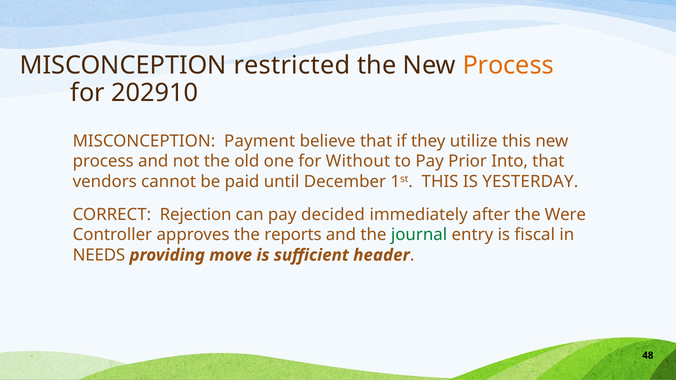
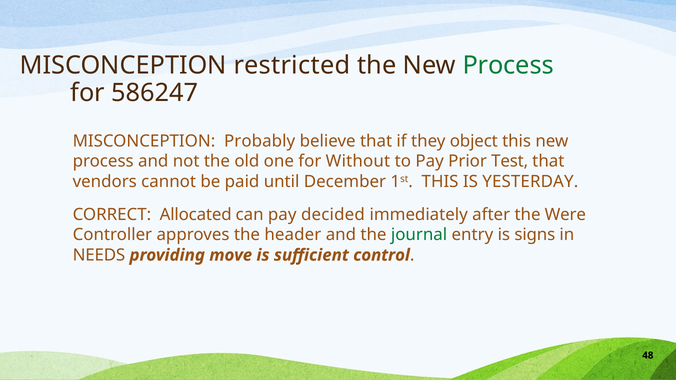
Process at (508, 66) colour: orange -> green
202910: 202910 -> 586247
Payment: Payment -> Probably
utilize: utilize -> object
Into: Into -> Test
Rejection: Rejection -> Allocated
reports: reports -> header
fiscal: fiscal -> signs
header: header -> control
